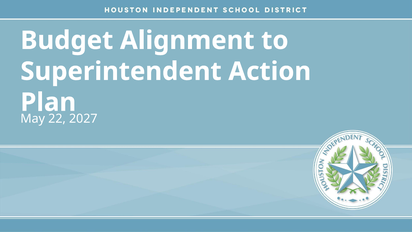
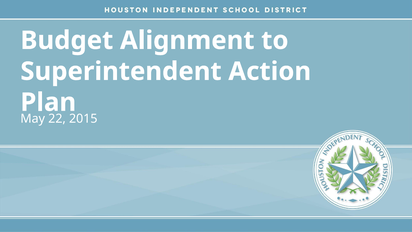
2027: 2027 -> 2015
